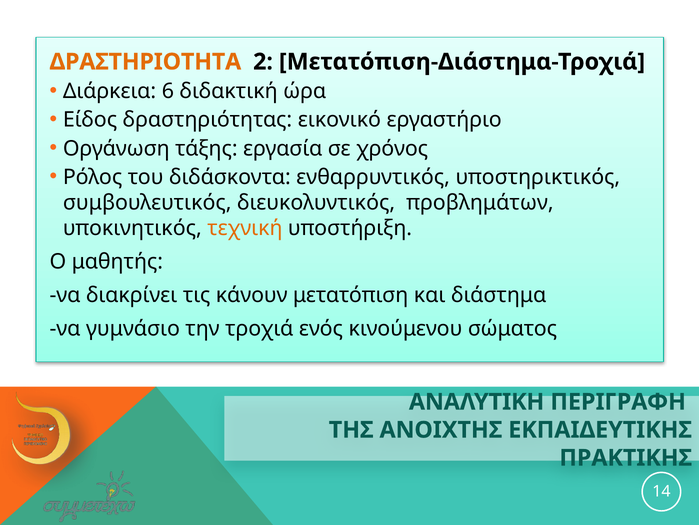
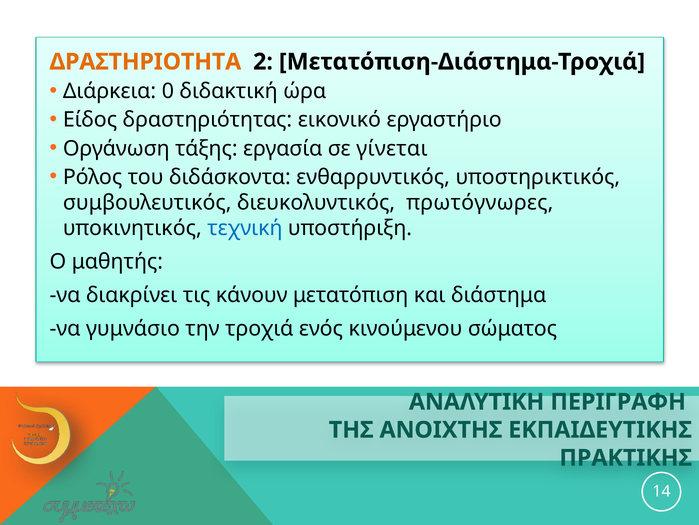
6: 6 -> 0
χρόνος: χρόνος -> γίνεται
προβλημάτων: προβλημάτων -> πρωτόγνωρες
τεχνική colour: orange -> blue
